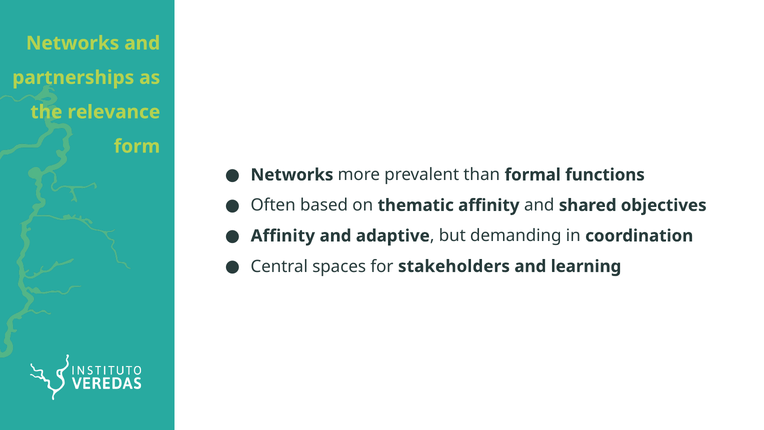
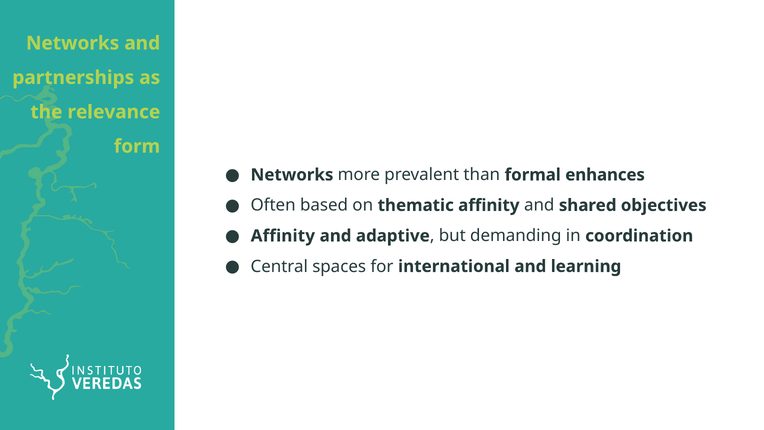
functions: functions -> enhances
stakeholders: stakeholders -> international
